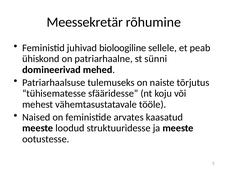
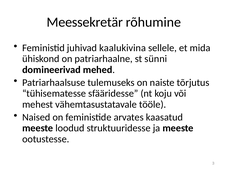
bioloogiline: bioloogiline -> kaalukivina
peab: peab -> mida
